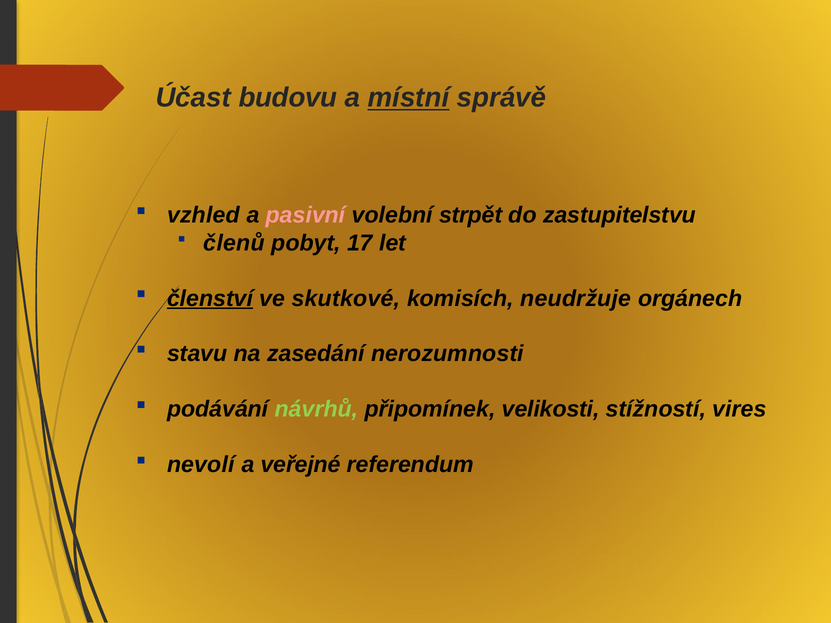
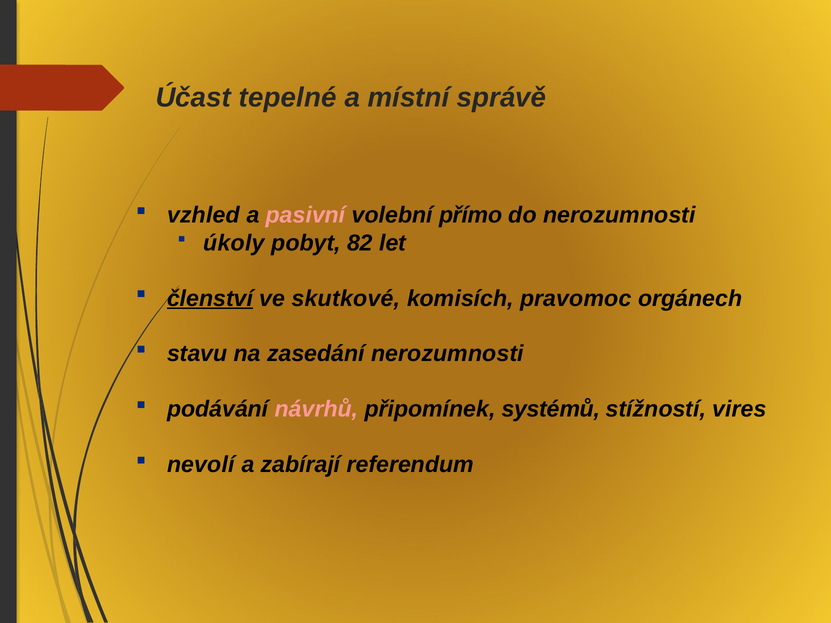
budovu: budovu -> tepelné
místní underline: present -> none
strpět: strpět -> přímo
do zastupitelstvu: zastupitelstvu -> nerozumnosti
členů: členů -> úkoly
17: 17 -> 82
neudržuje: neudržuje -> pravomoc
návrhů colour: light green -> pink
velikosti: velikosti -> systémů
veřejné: veřejné -> zabírají
